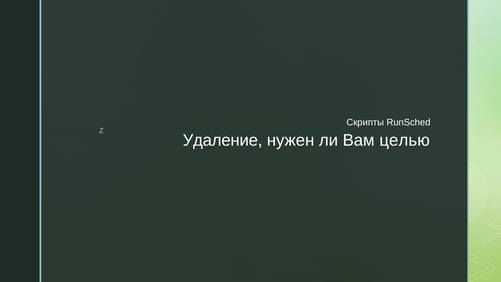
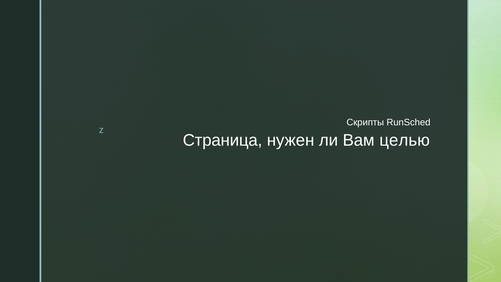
Удаление: Удаление -> Страница
